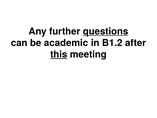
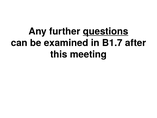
academic: academic -> examined
B1.2: B1.2 -> B1.7
this underline: present -> none
